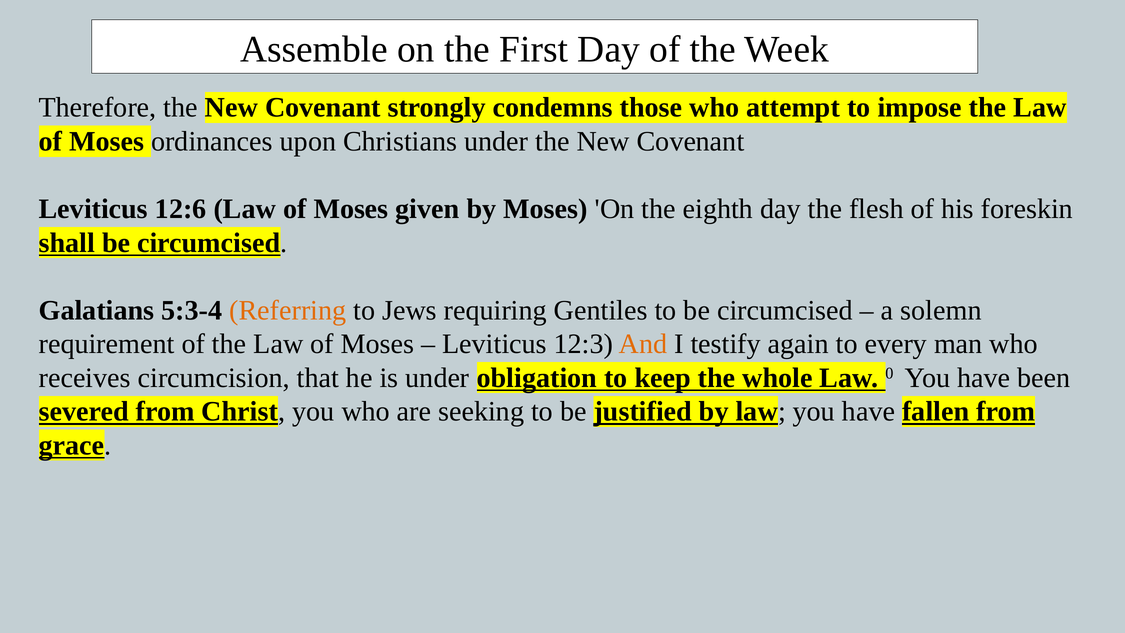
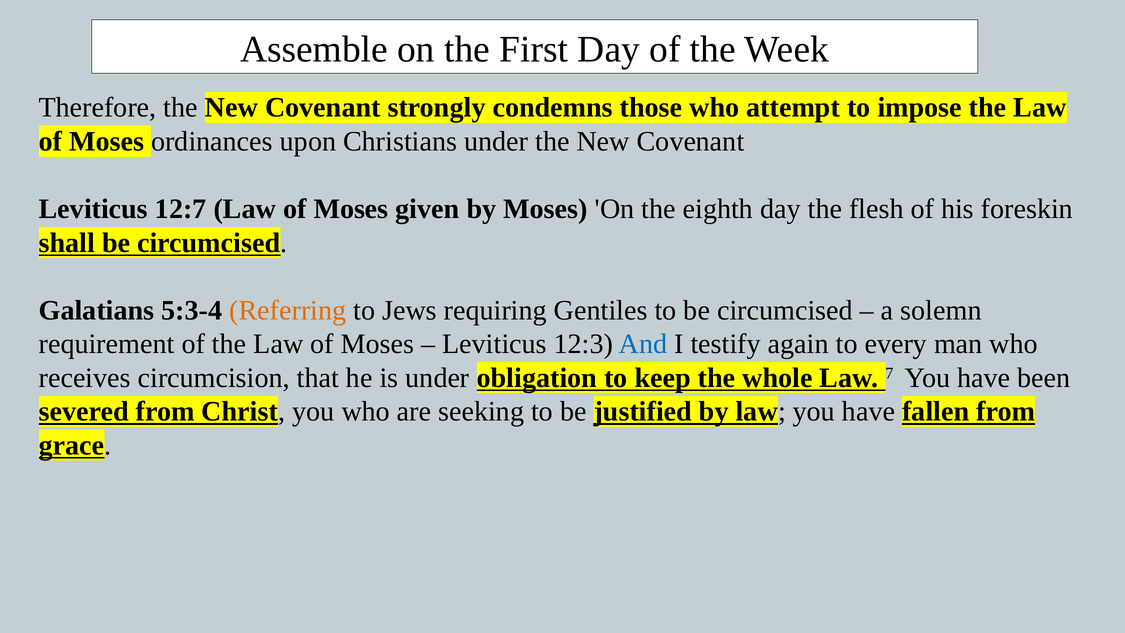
12:6: 12:6 -> 12:7
And colour: orange -> blue
0: 0 -> 7
